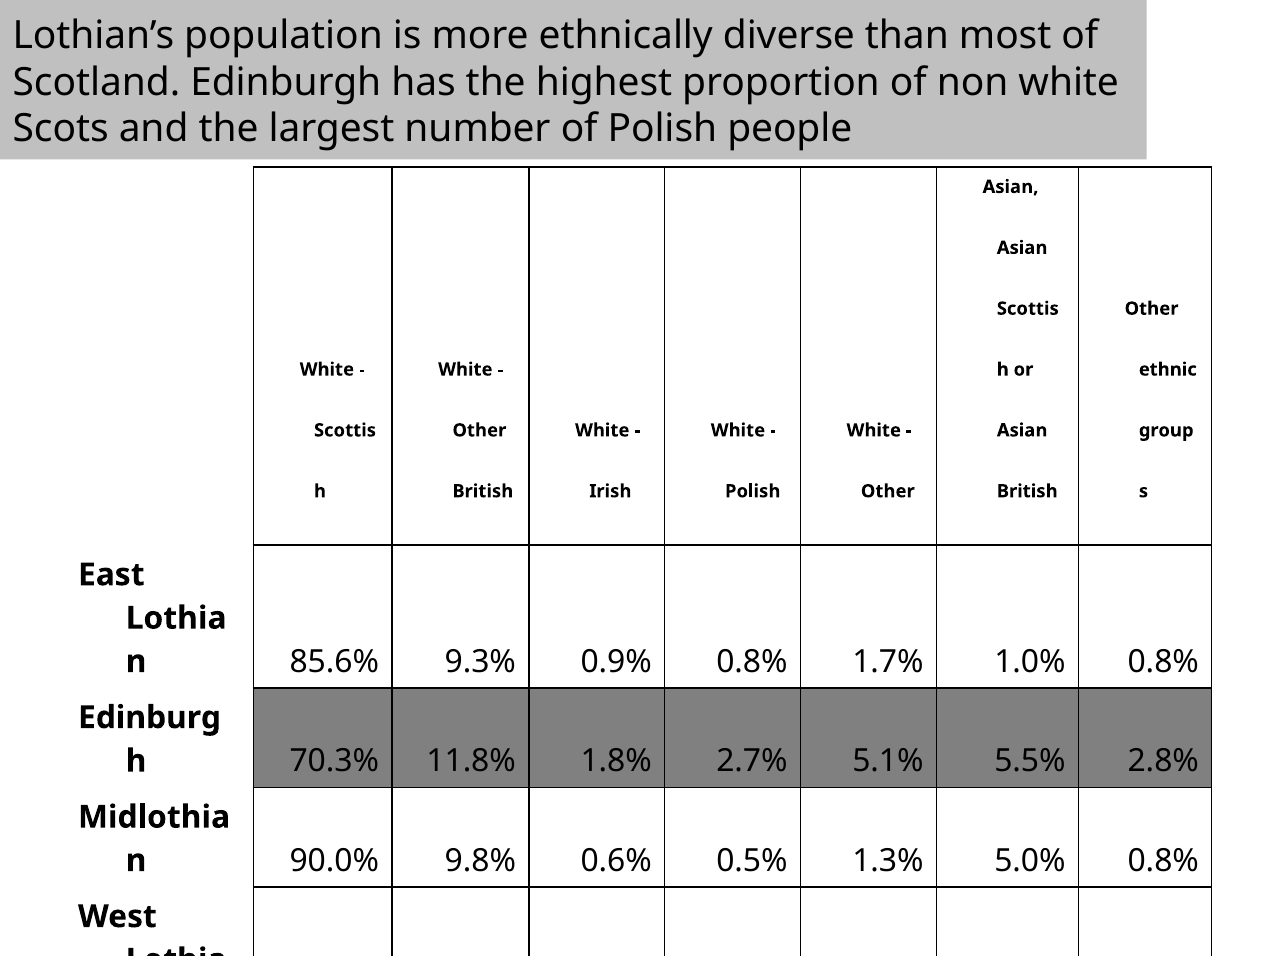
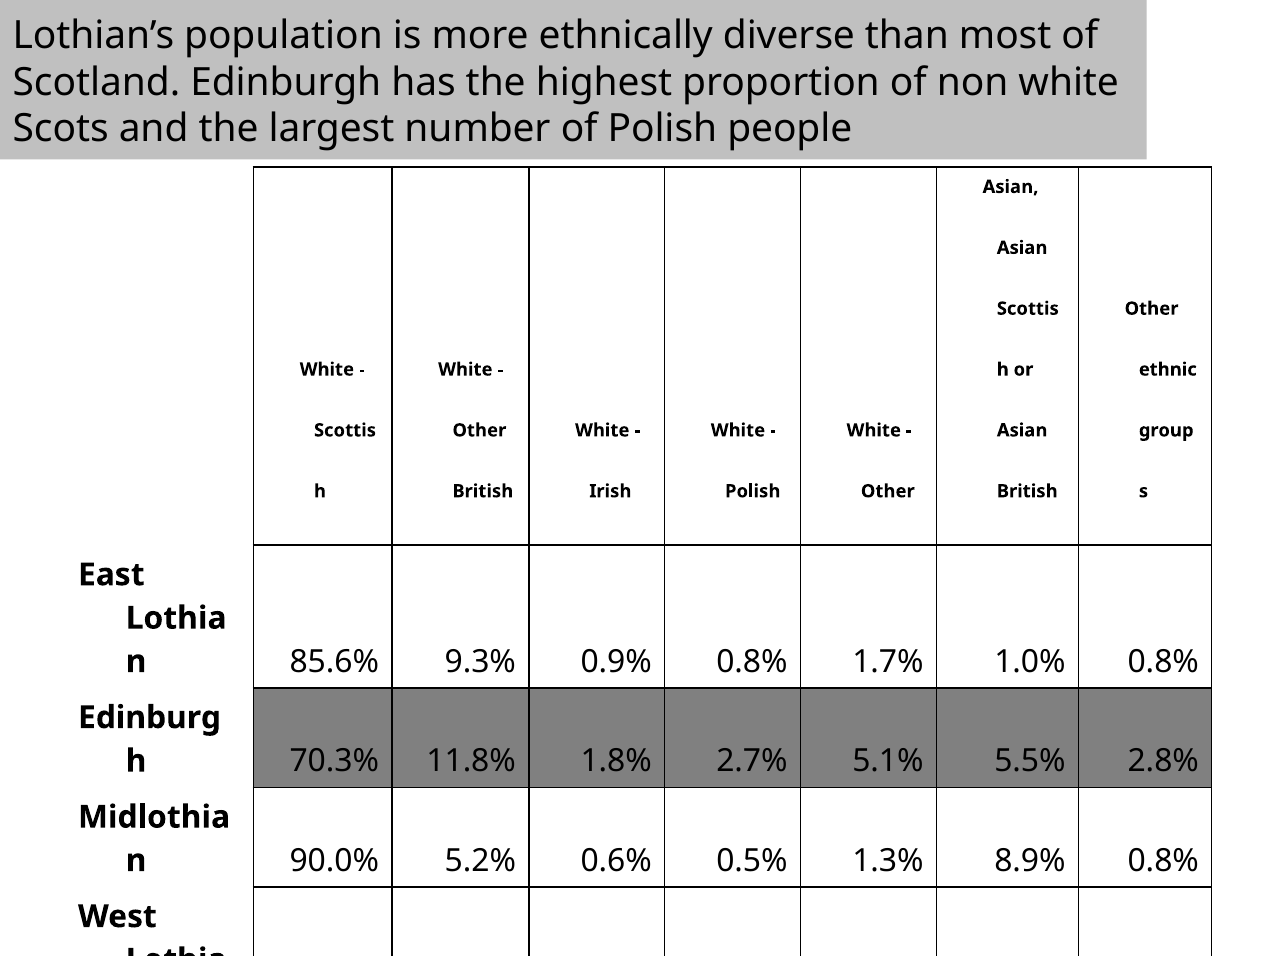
9.8%: 9.8% -> 5.2%
5.0%: 5.0% -> 8.9%
